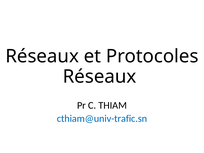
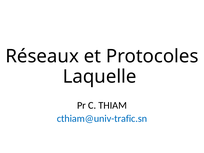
Réseaux at (100, 77): Réseaux -> Laquelle
